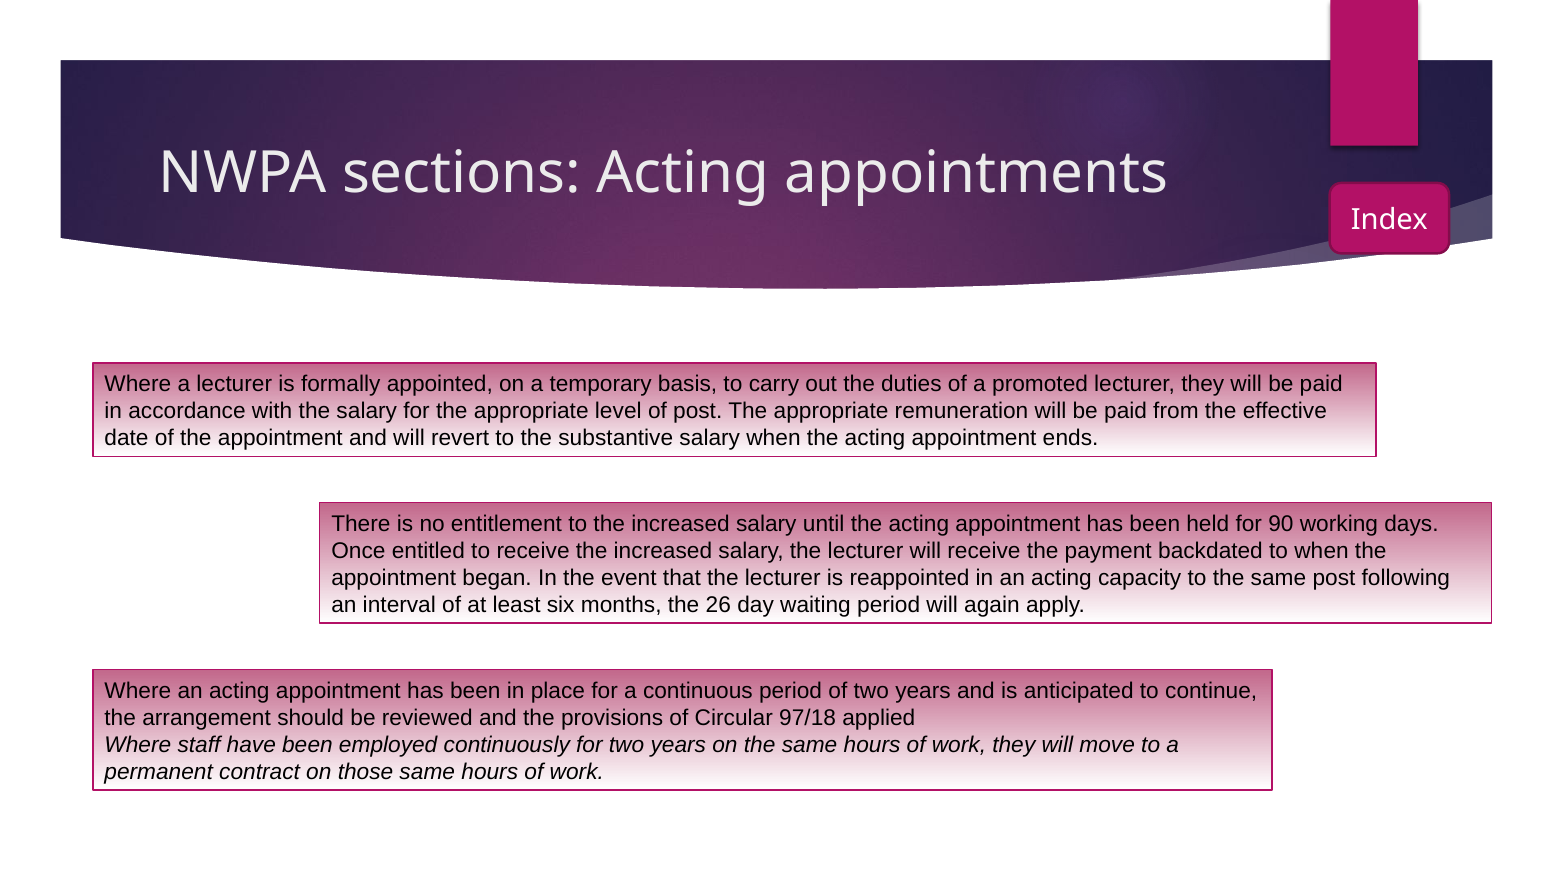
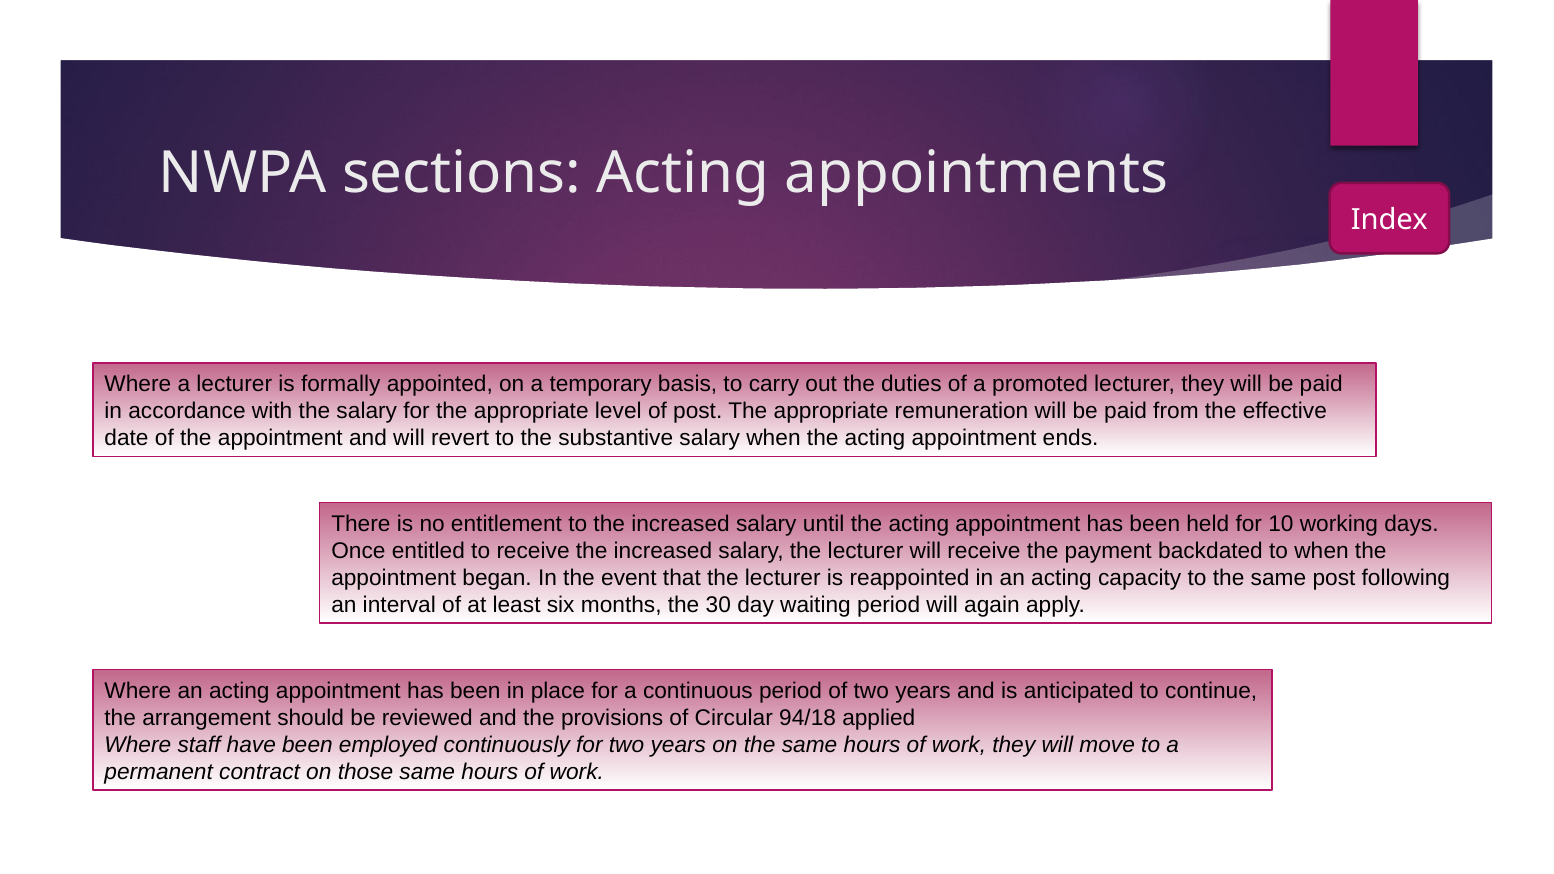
90: 90 -> 10
26: 26 -> 30
97/18: 97/18 -> 94/18
